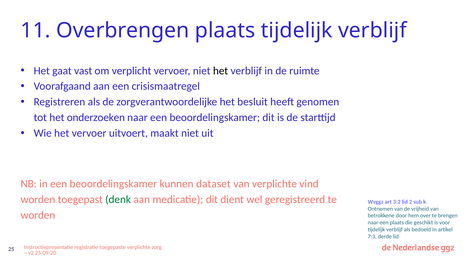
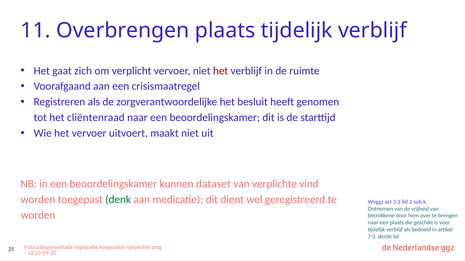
vast: vast -> zich
het at (221, 71) colour: black -> red
onderzoeken: onderzoeken -> cliëntenraad
